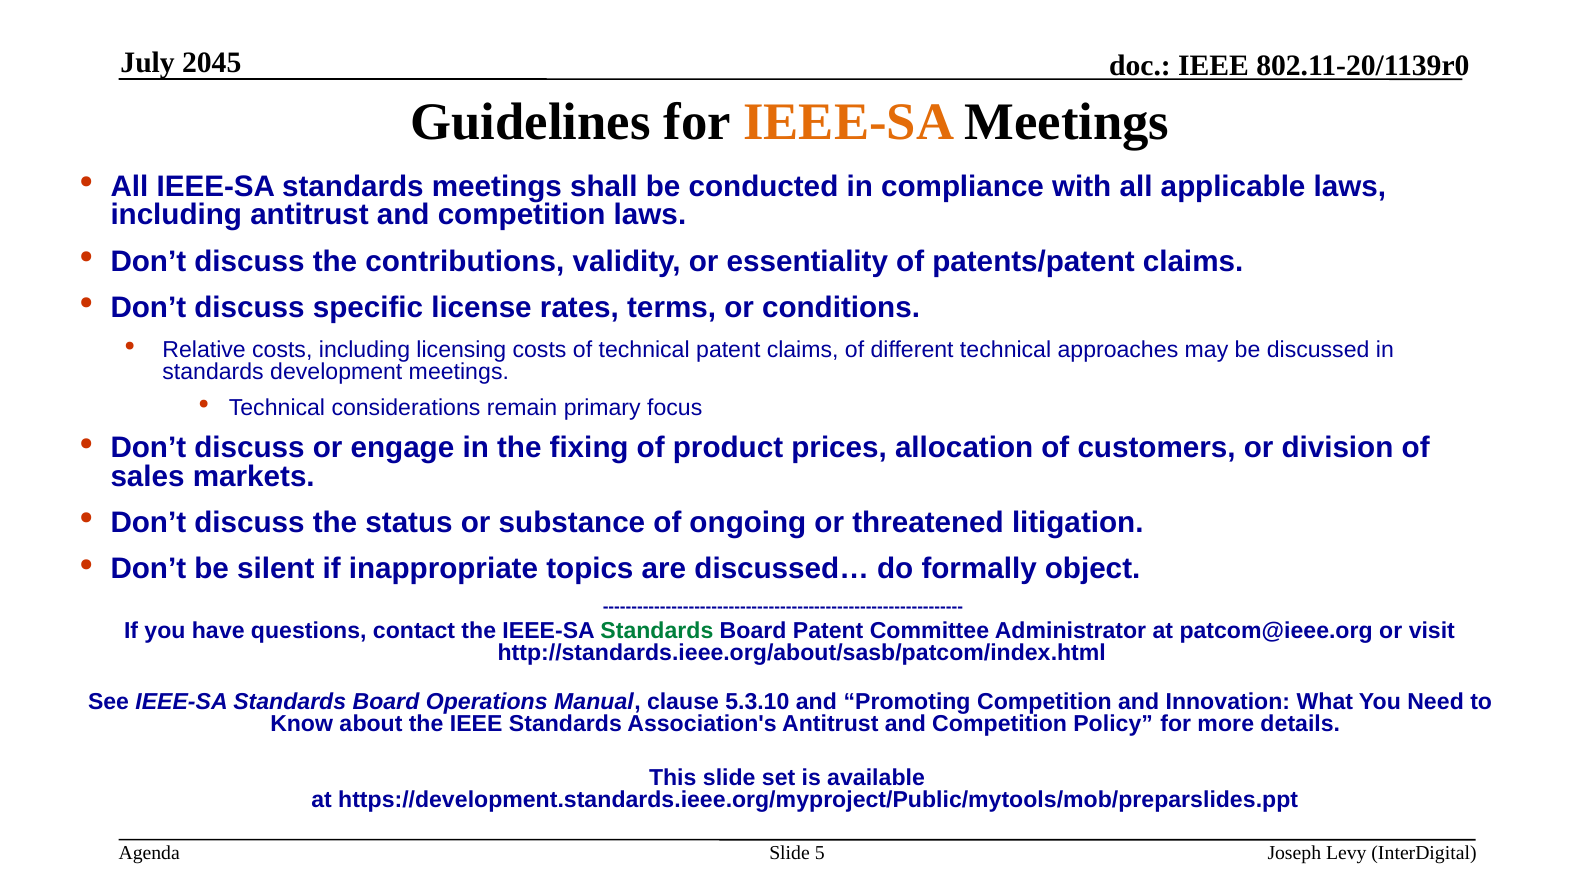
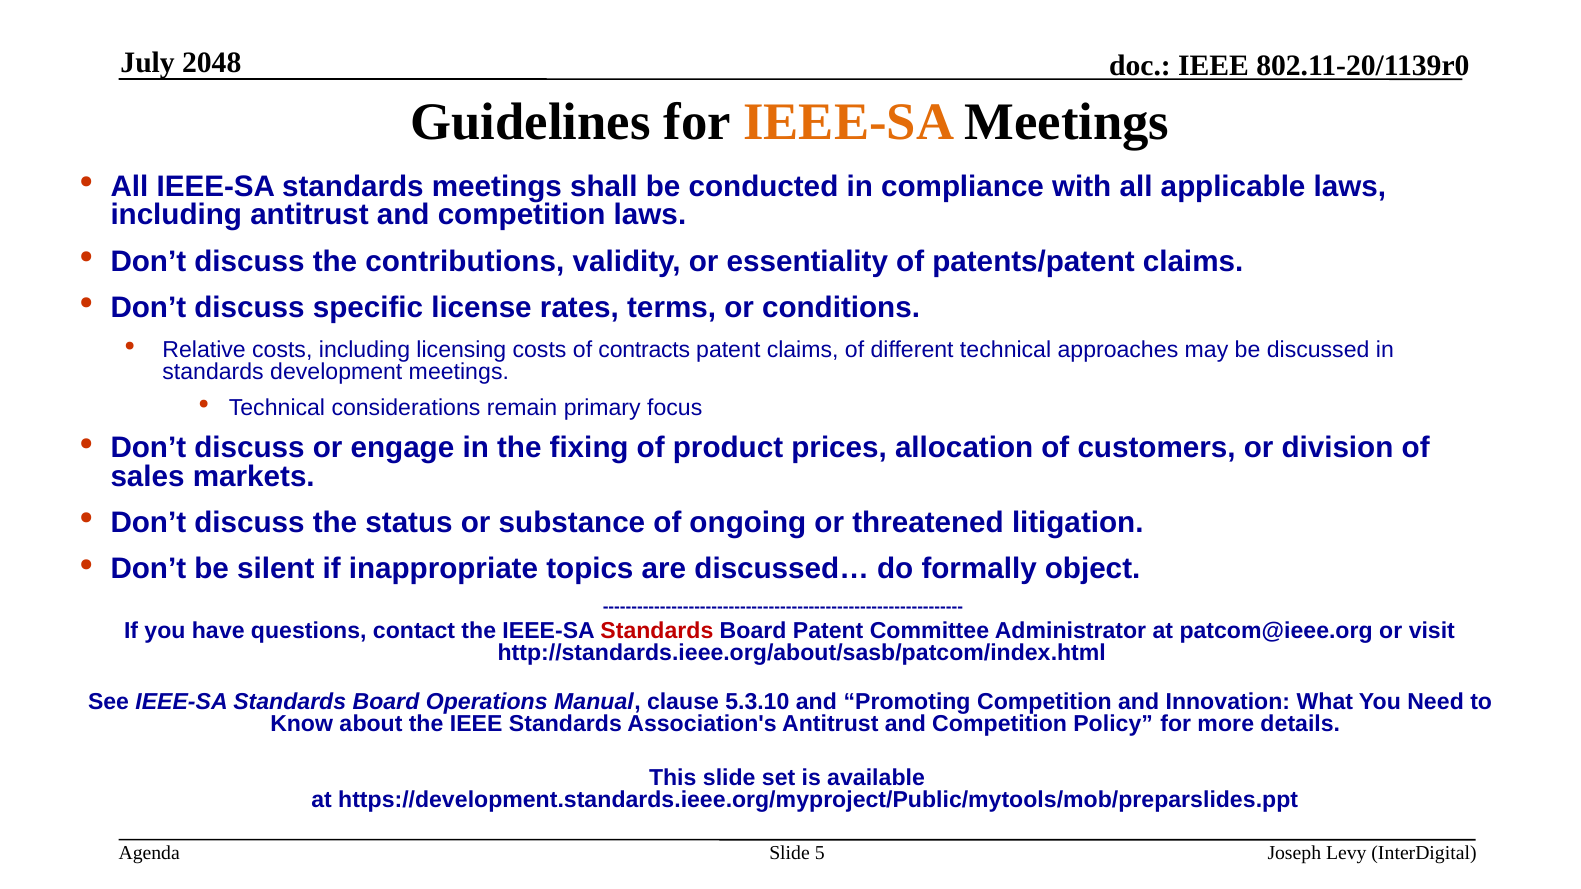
2045: 2045 -> 2048
of technical: technical -> contracts
Standards at (657, 631) colour: green -> red
